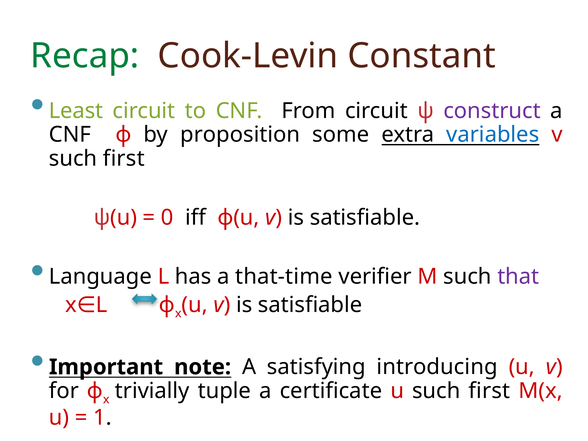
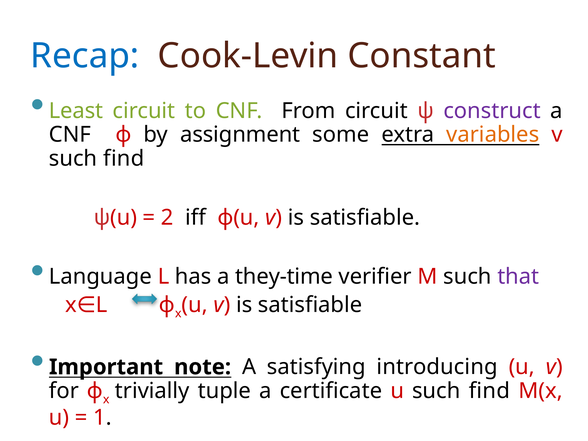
Recap colour: green -> blue
proposition: proposition -> assignment
variables colour: blue -> orange
first at (124, 158): first -> find
0: 0 -> 2
that-time: that-time -> they-time
u such first: first -> find
